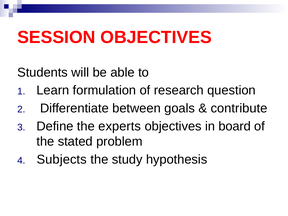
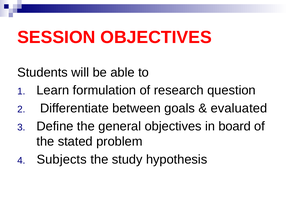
contribute: contribute -> evaluated
experts: experts -> general
